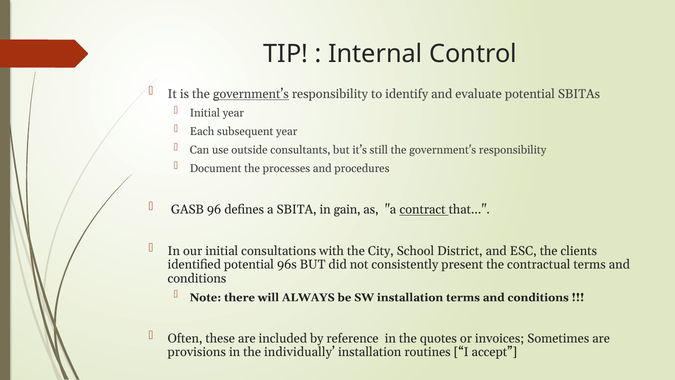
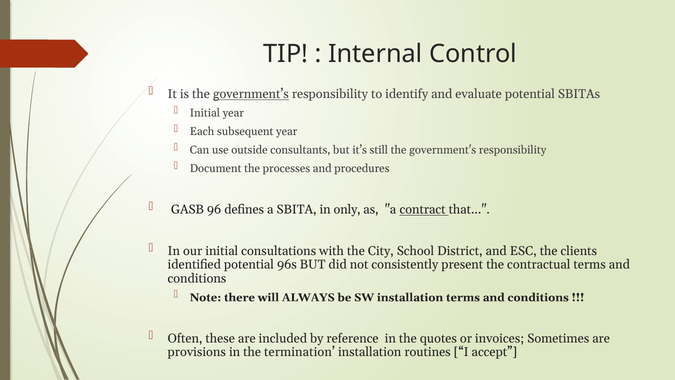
gain: gain -> only
individually: individually -> termination
